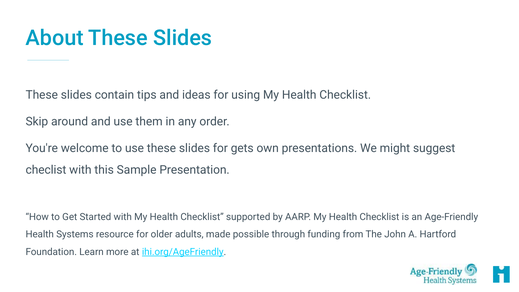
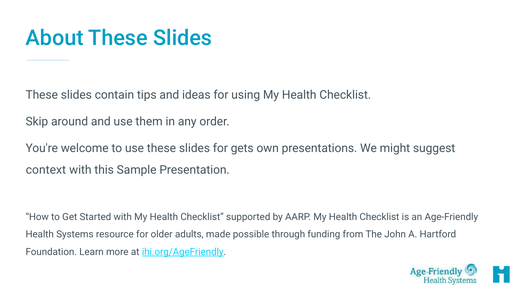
checlist: checlist -> context
